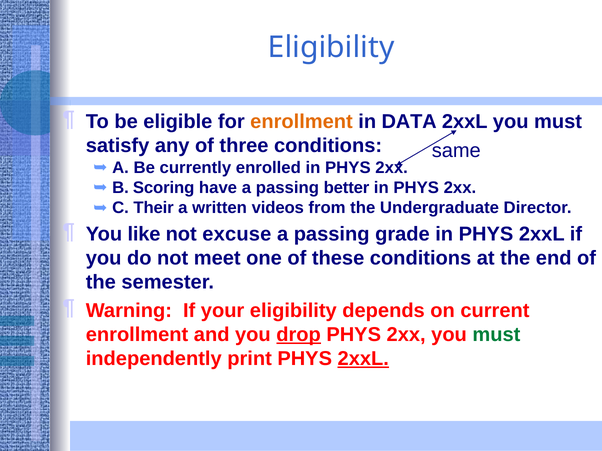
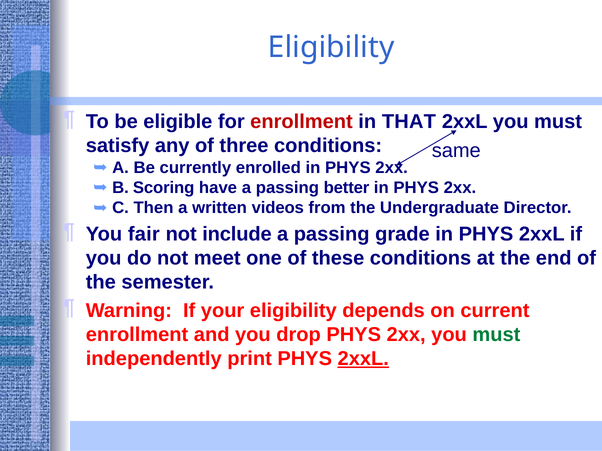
enrollment at (301, 122) colour: orange -> red
DATA: DATA -> THAT
Their: Their -> Then
like: like -> fair
excuse: excuse -> include
drop underline: present -> none
